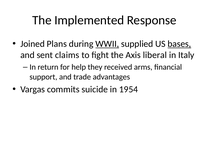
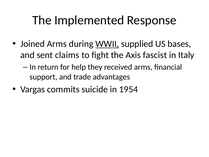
Joined Plans: Plans -> Arms
bases underline: present -> none
liberal: liberal -> fascist
